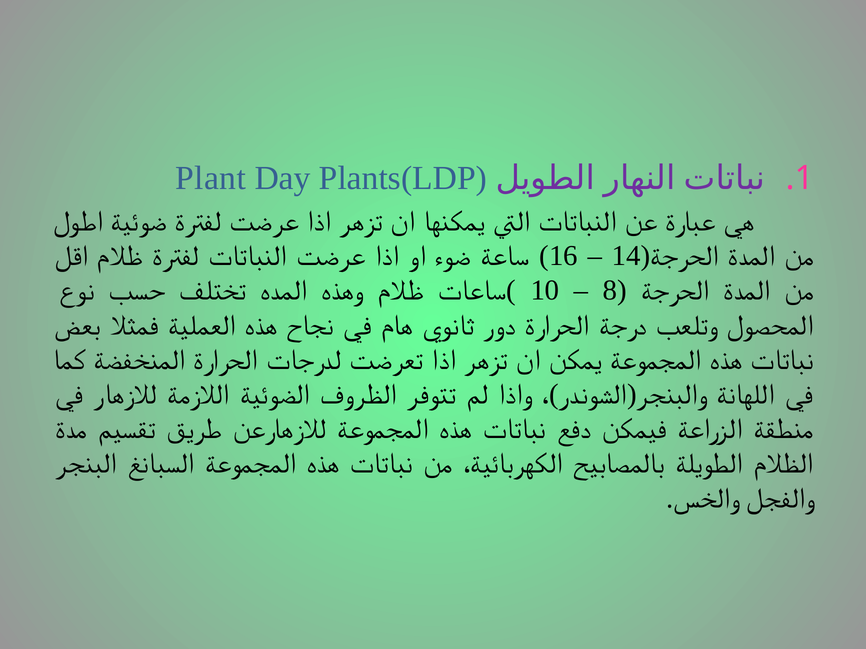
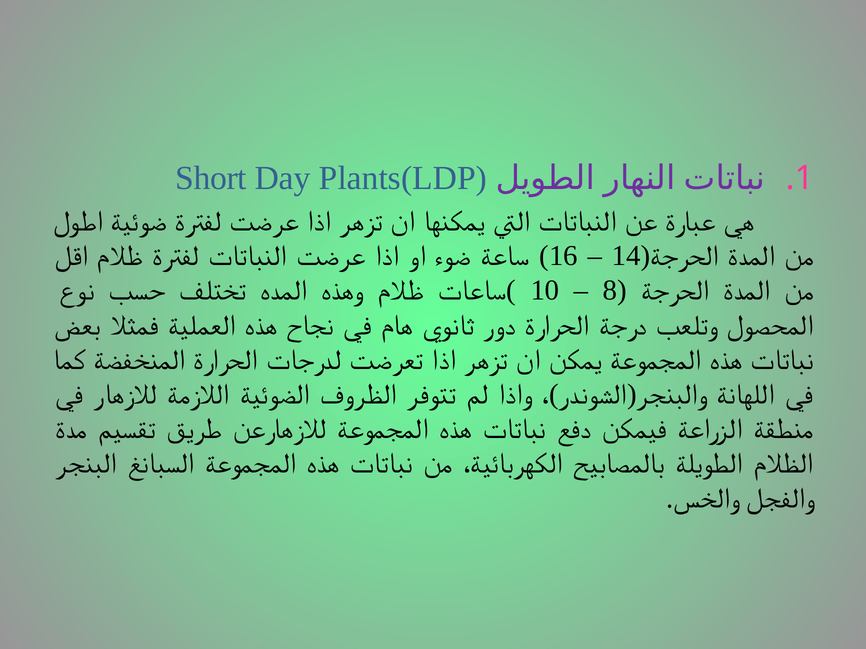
Plant: Plant -> Short
